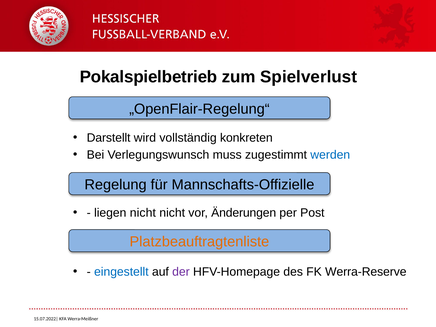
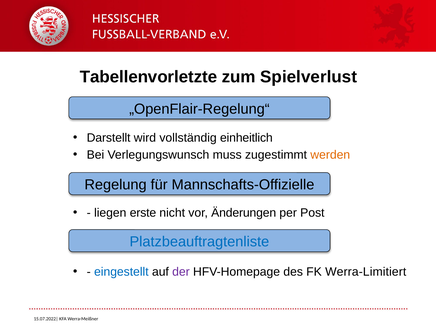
Pokalspielbetrieb: Pokalspielbetrieb -> Tabellenvorletzte
konkreten: konkreten -> einheitlich
werden colour: blue -> orange
liegen nicht: nicht -> erste
Platzbeauftragtenliste colour: orange -> blue
Werra-Reserve: Werra-Reserve -> Werra-Limitiert
